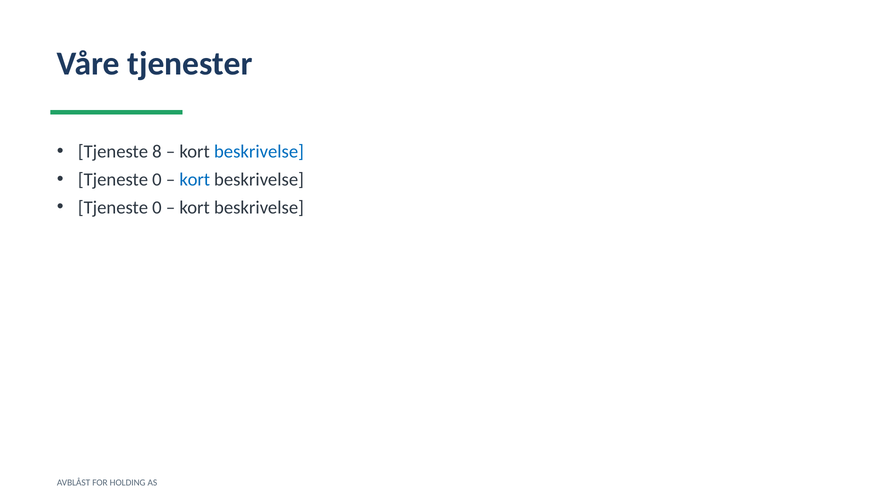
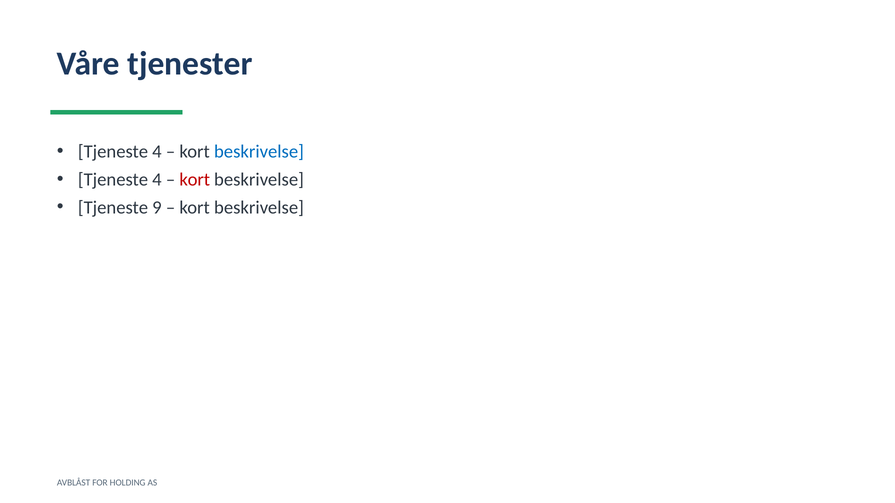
8 at (157, 152): 8 -> 4
0 at (157, 180): 0 -> 4
kort at (195, 180) colour: blue -> red
0 at (157, 208): 0 -> 9
